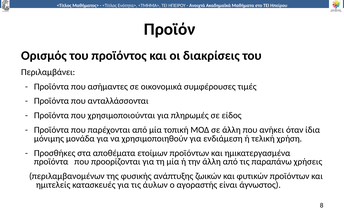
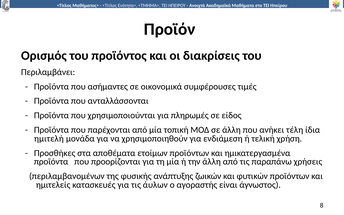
όταν: όταν -> τέλη
μόνιμης: μόνιμης -> ημιτελή
